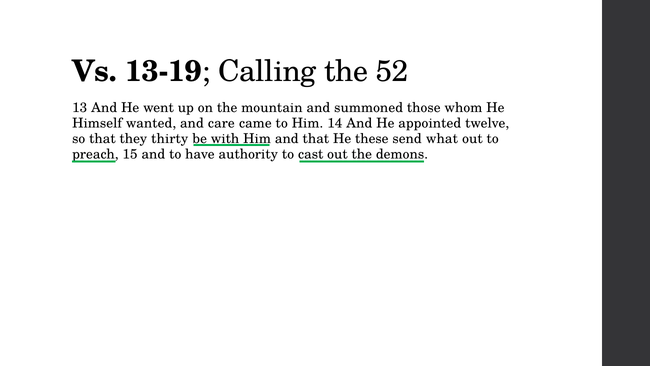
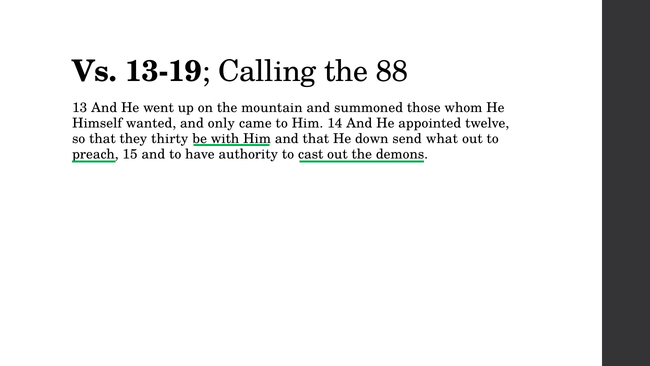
52: 52 -> 88
care: care -> only
these: these -> down
